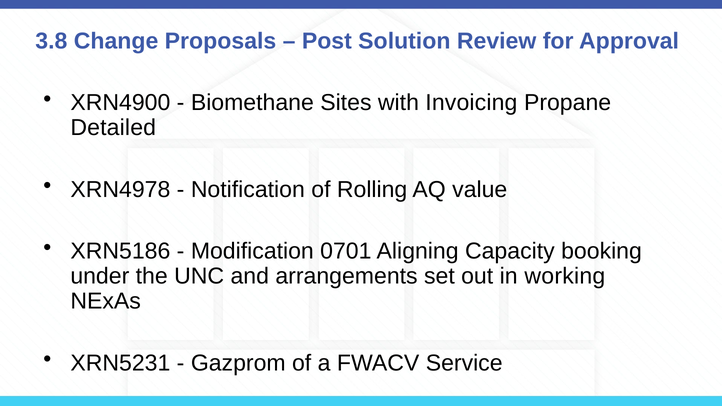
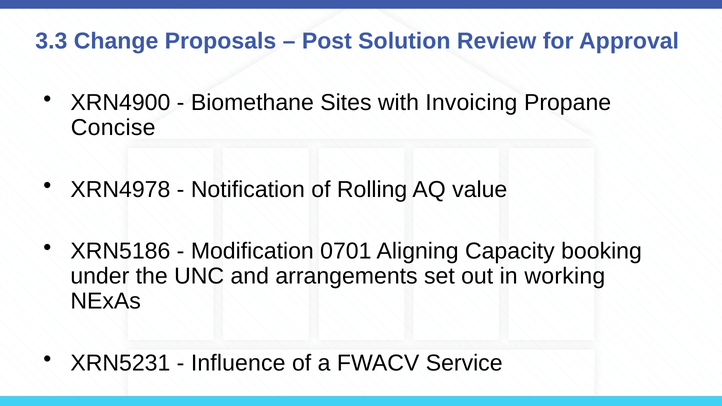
3.8: 3.8 -> 3.3
Detailed: Detailed -> Concise
Gazprom: Gazprom -> Influence
